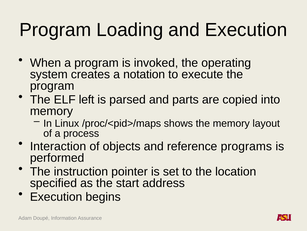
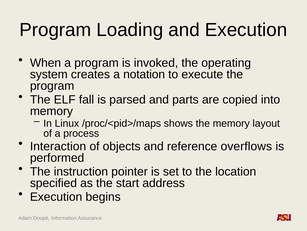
left: left -> fall
programs: programs -> overflows
